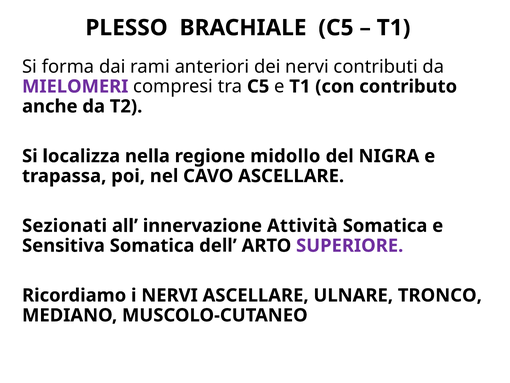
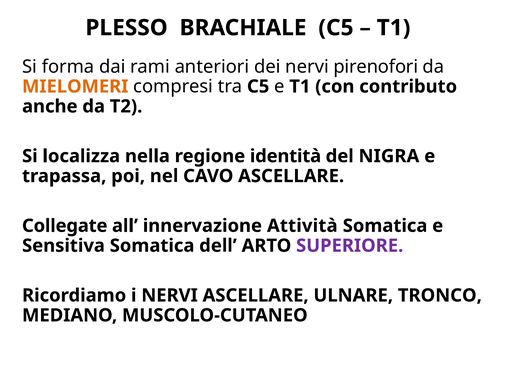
contributi: contributi -> pirenofori
MIELOMERI colour: purple -> orange
midollo: midollo -> identità
Sezionati: Sezionati -> Collegate
